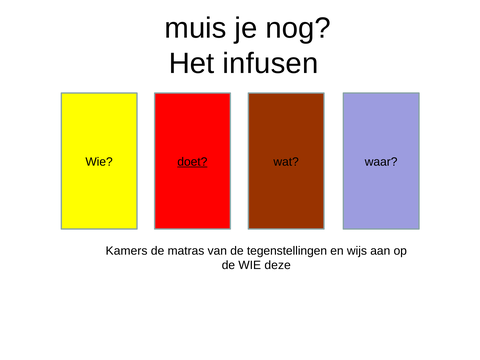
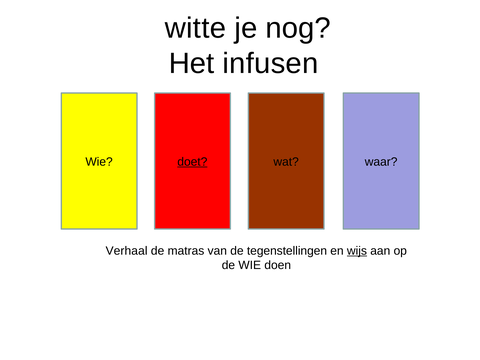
muis: muis -> witte
Kamers: Kamers -> Verhaal
wijs underline: none -> present
deze: deze -> doen
